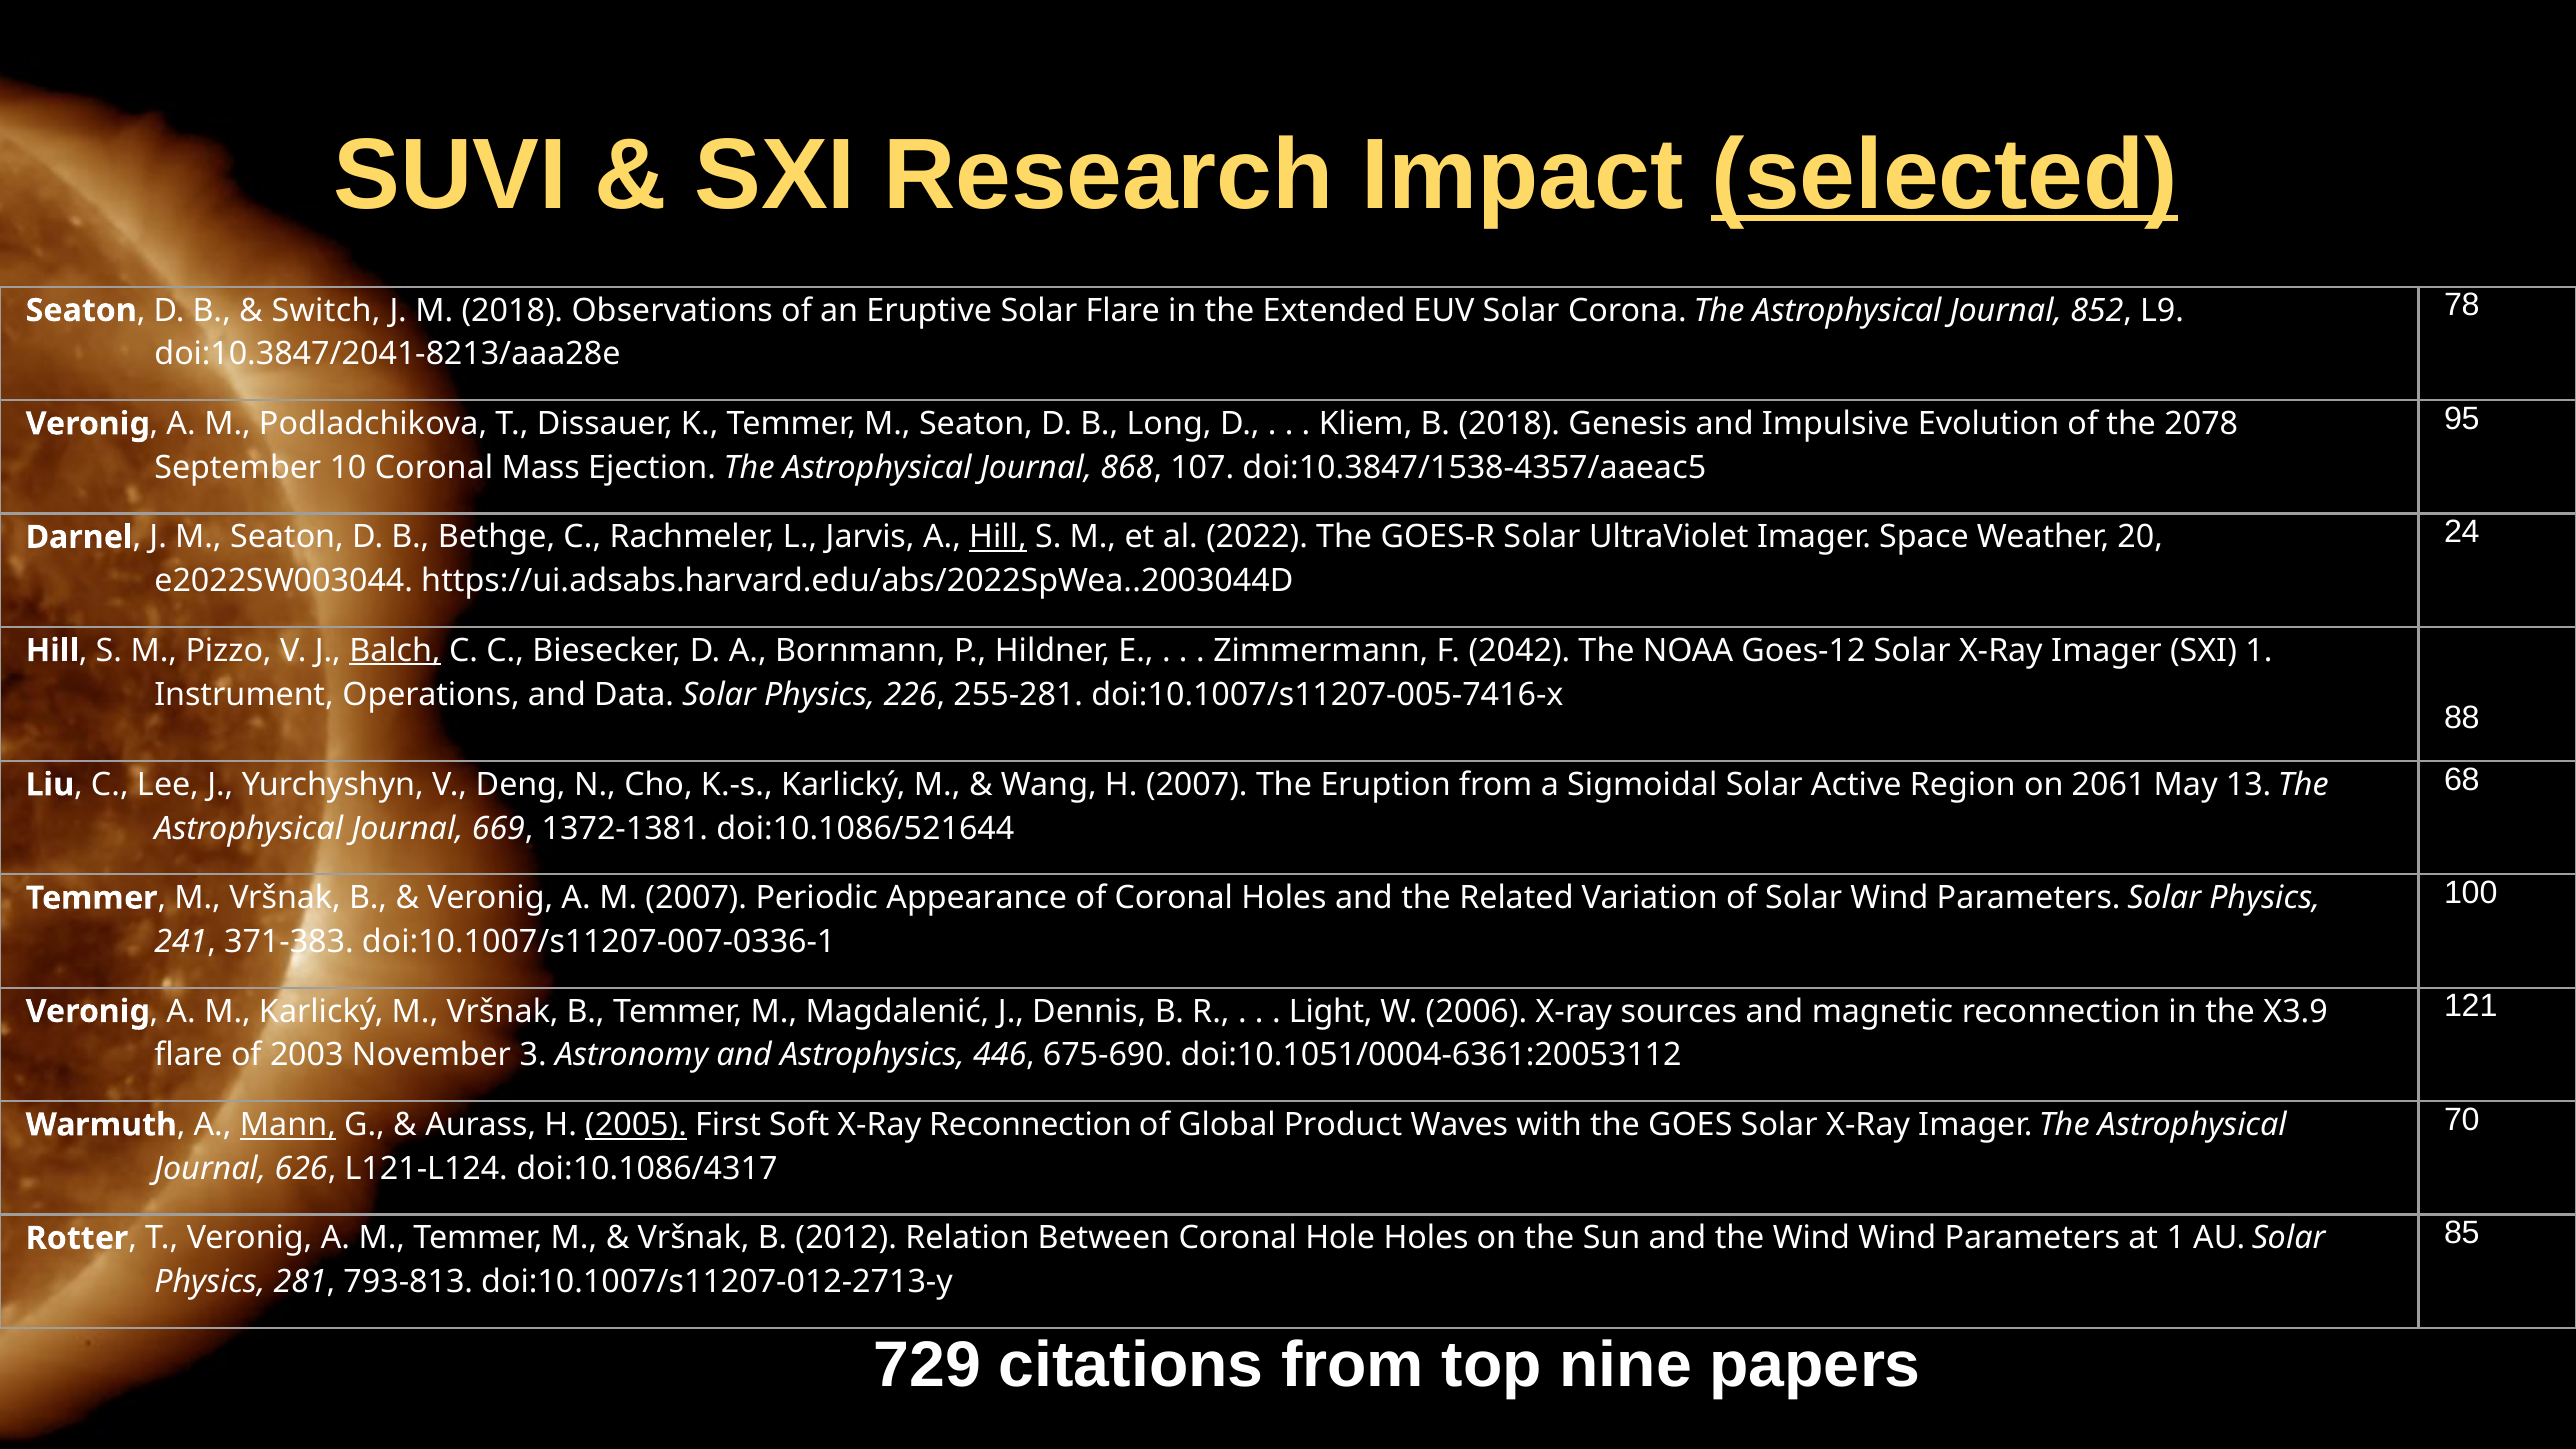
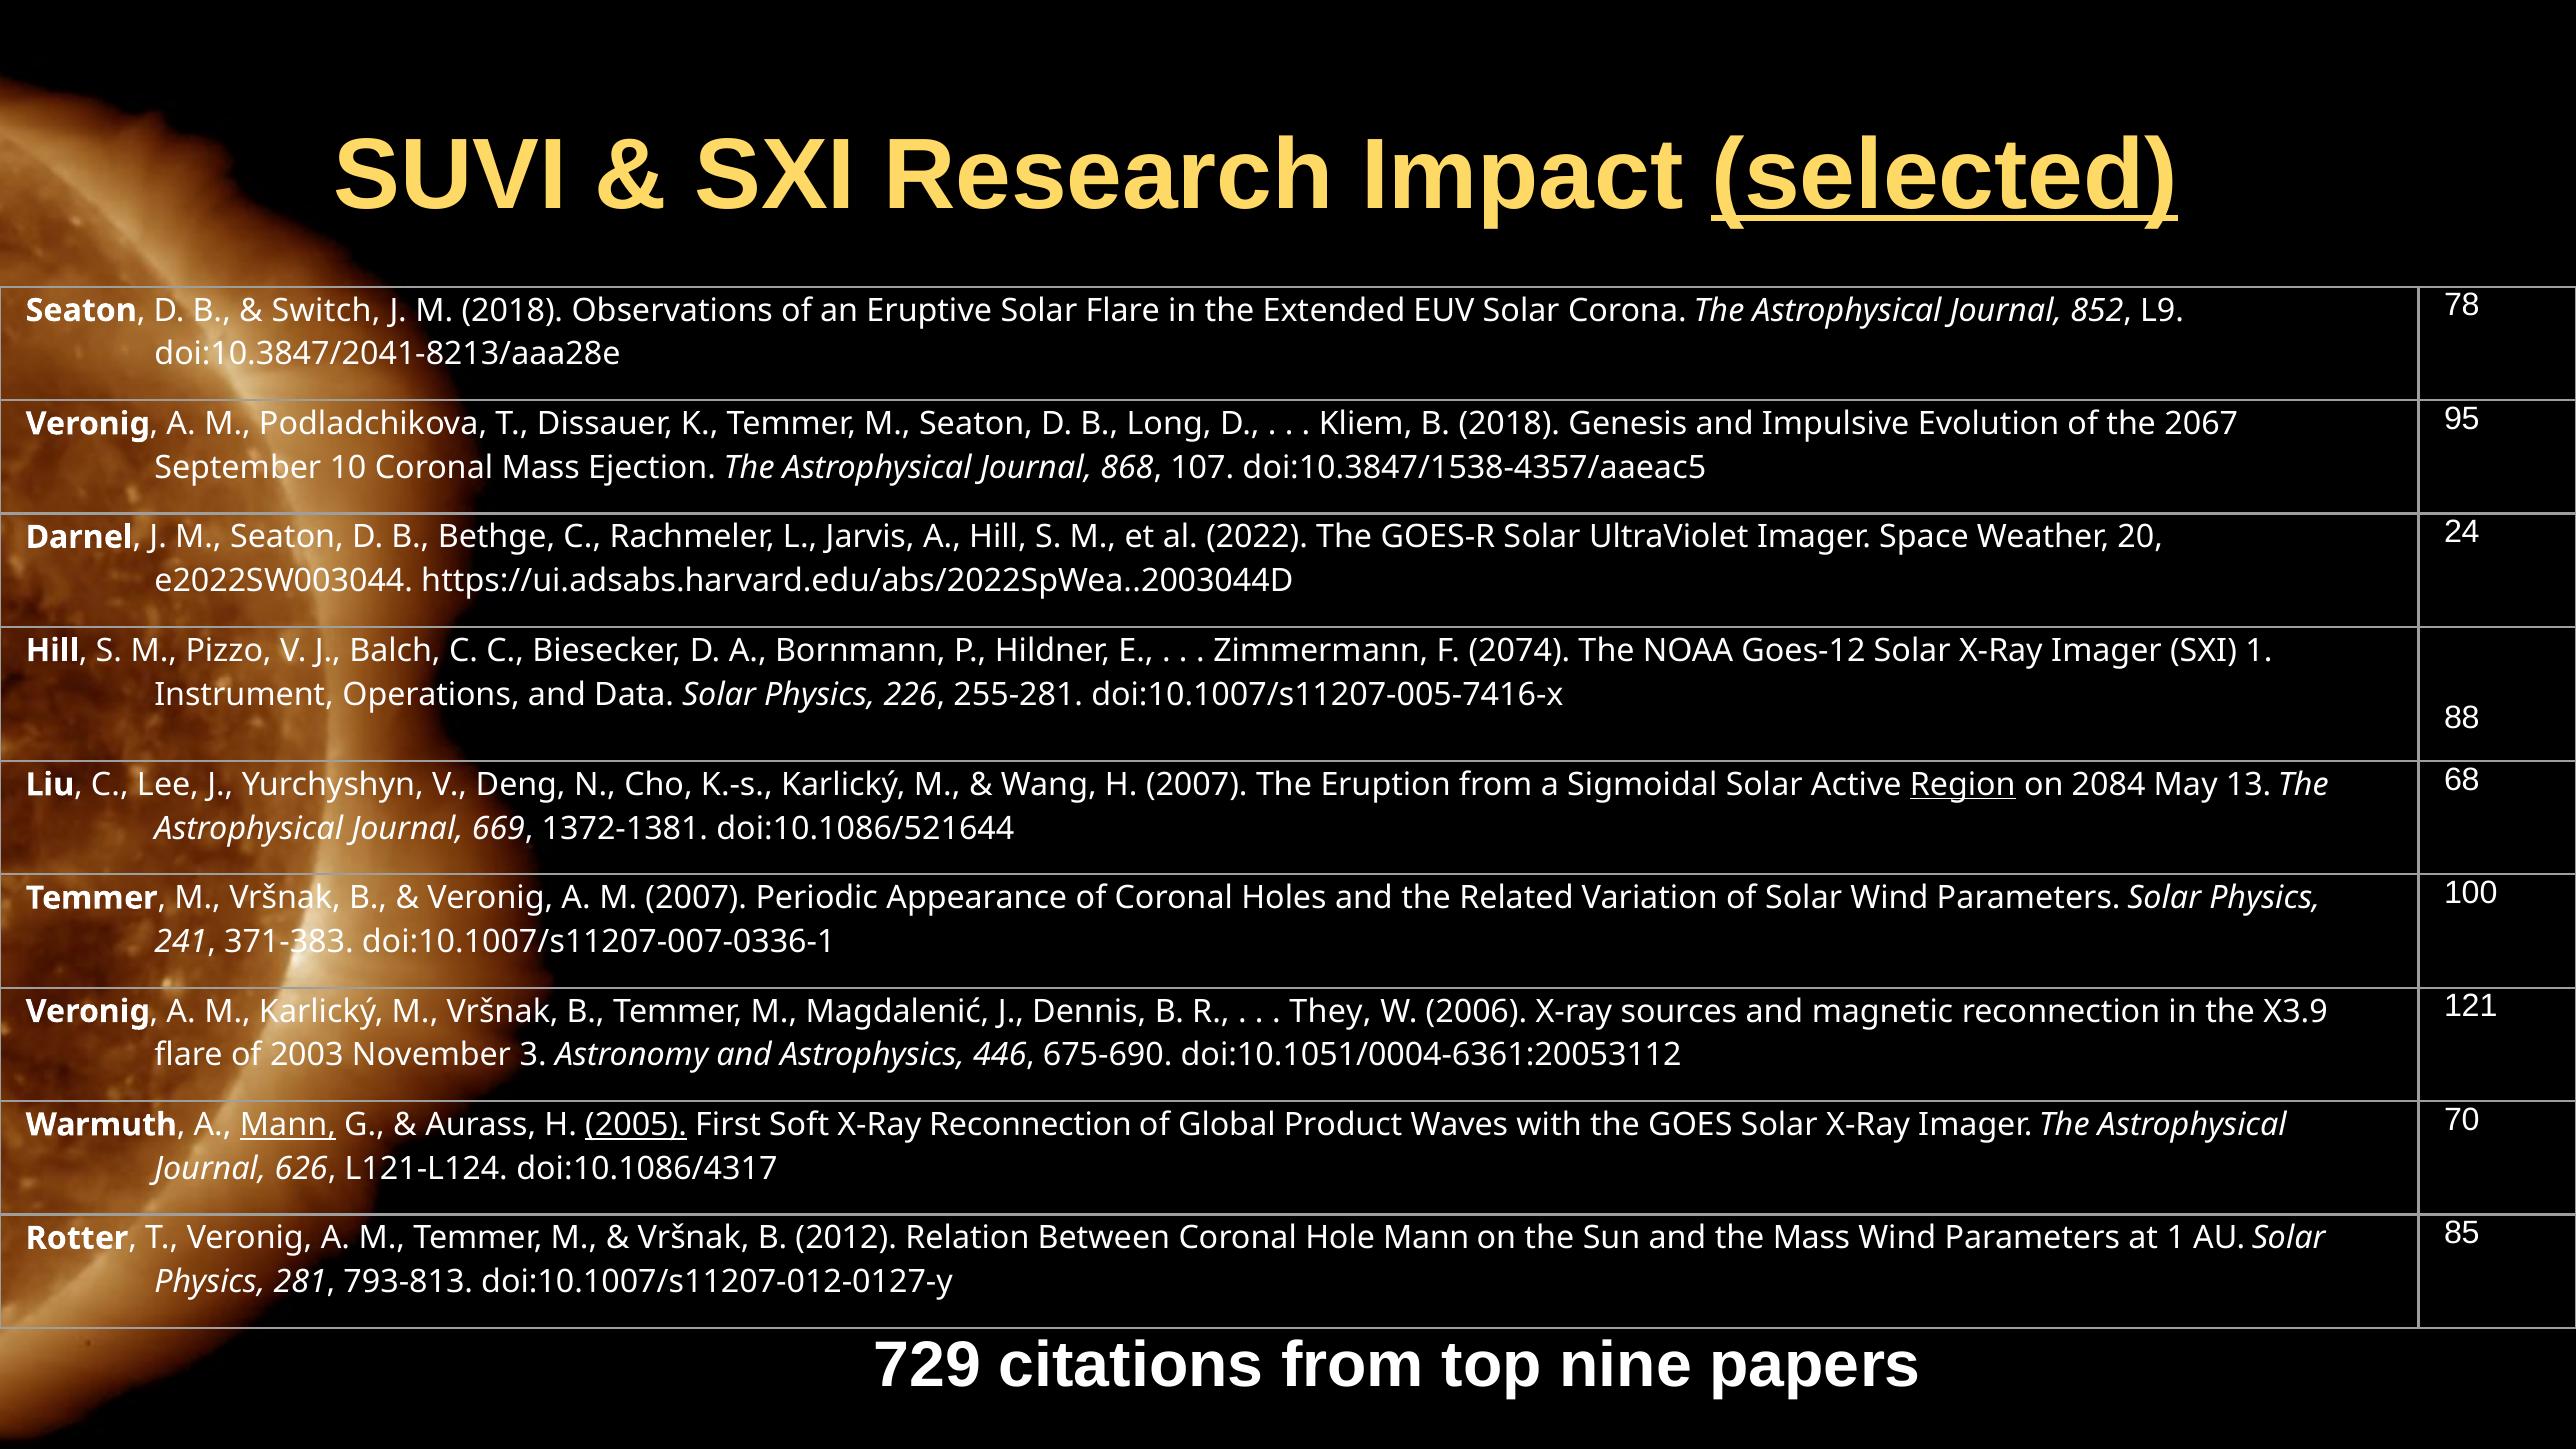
2078: 2078 -> 2067
Hill at (998, 537) underline: present -> none
Balch underline: present -> none
2042: 2042 -> 2074
Region underline: none -> present
2061: 2061 -> 2084
Light: Light -> They
Hole Holes: Holes -> Mann
the Wind: Wind -> Mass
doi:10.1007/s11207-012-2713-y: doi:10.1007/s11207-012-2713-y -> doi:10.1007/s11207-012-0127-y
